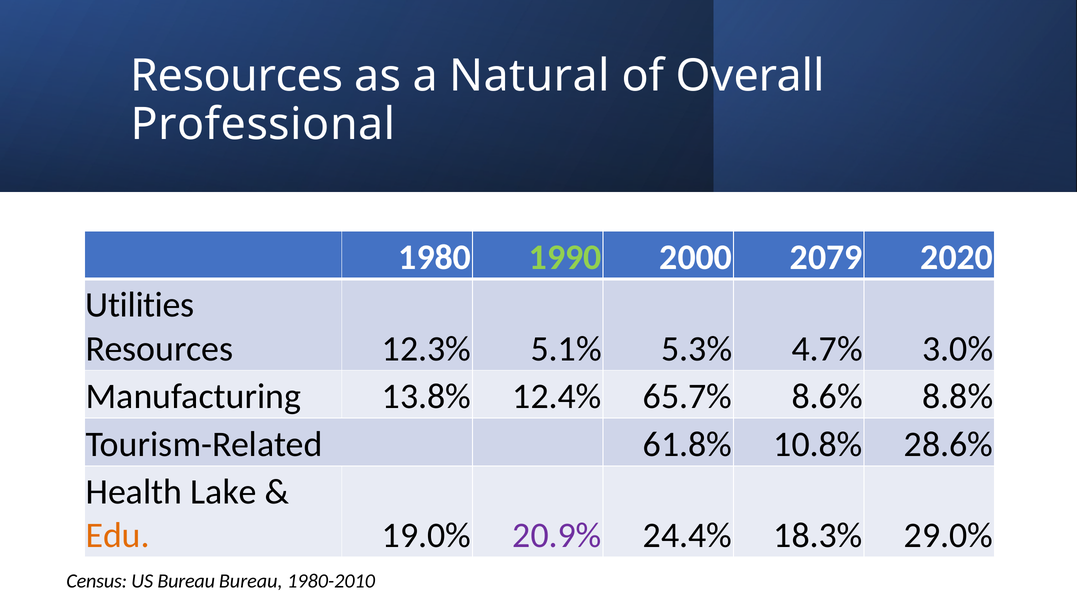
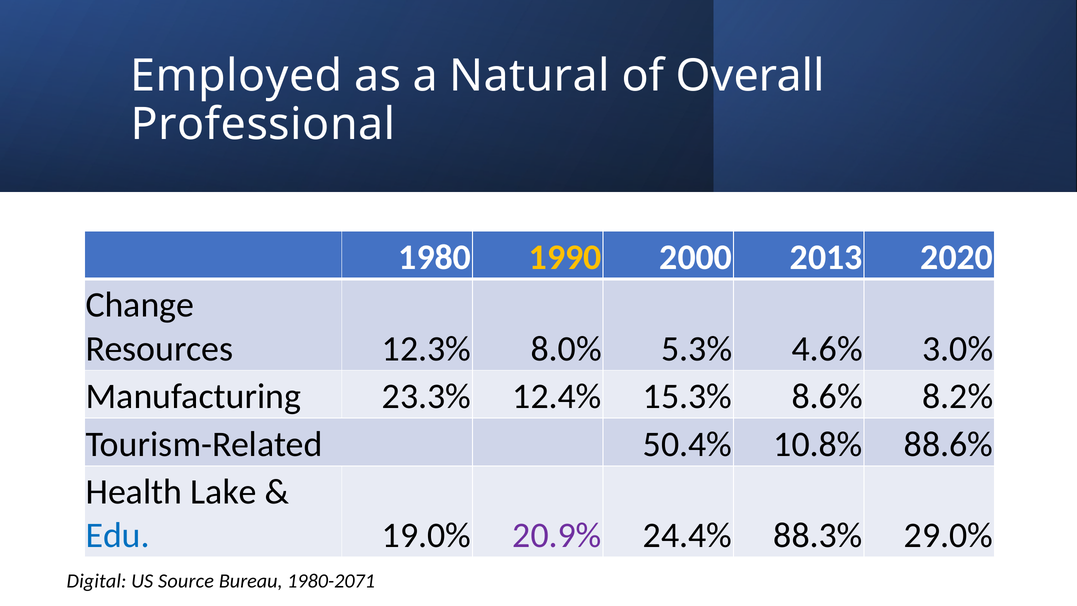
Resources at (237, 76): Resources -> Employed
1990 colour: light green -> yellow
2079: 2079 -> 2013
Utilities: Utilities -> Change
5.1%: 5.1% -> 8.0%
4.7%: 4.7% -> 4.6%
13.8%: 13.8% -> 23.3%
65.7%: 65.7% -> 15.3%
8.8%: 8.8% -> 8.2%
61.8%: 61.8% -> 50.4%
28.6%: 28.6% -> 88.6%
Edu colour: orange -> blue
18.3%: 18.3% -> 88.3%
Census: Census -> Digital
US Bureau: Bureau -> Source
1980-2010: 1980-2010 -> 1980-2071
